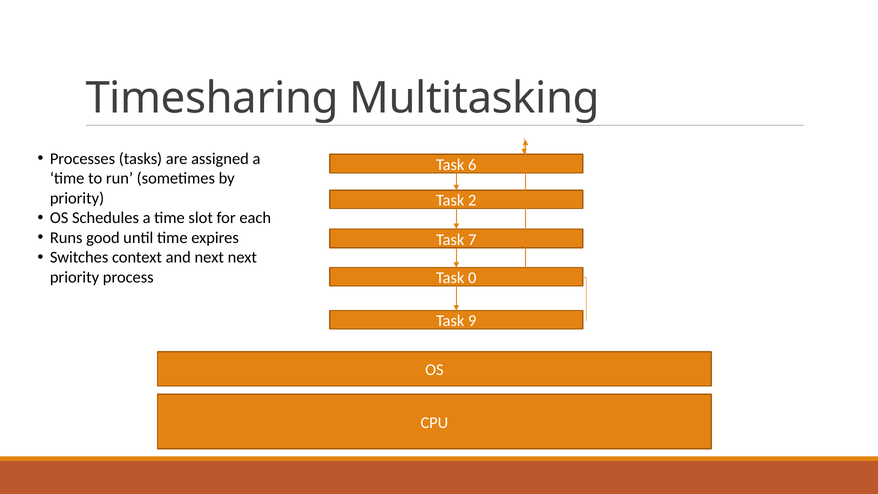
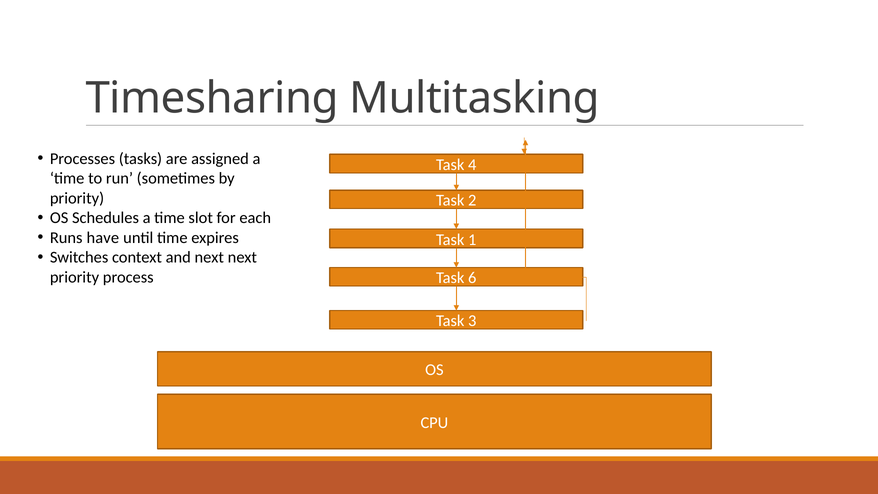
6: 6 -> 4
good: good -> have
7: 7 -> 1
0: 0 -> 6
9: 9 -> 3
